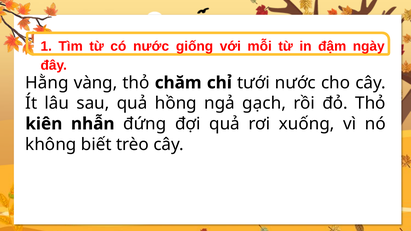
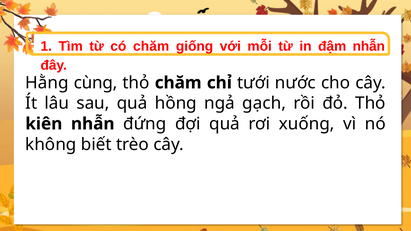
có nước: nước -> chăm
đậm ngày: ngày -> nhẫn
vàng: vàng -> cùng
